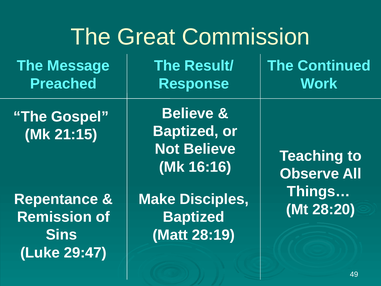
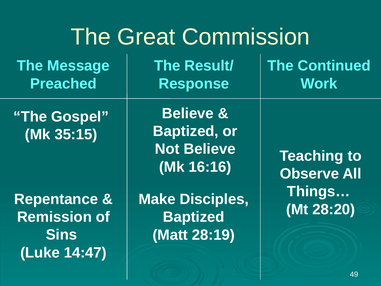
21:15: 21:15 -> 35:15
29:47: 29:47 -> 14:47
